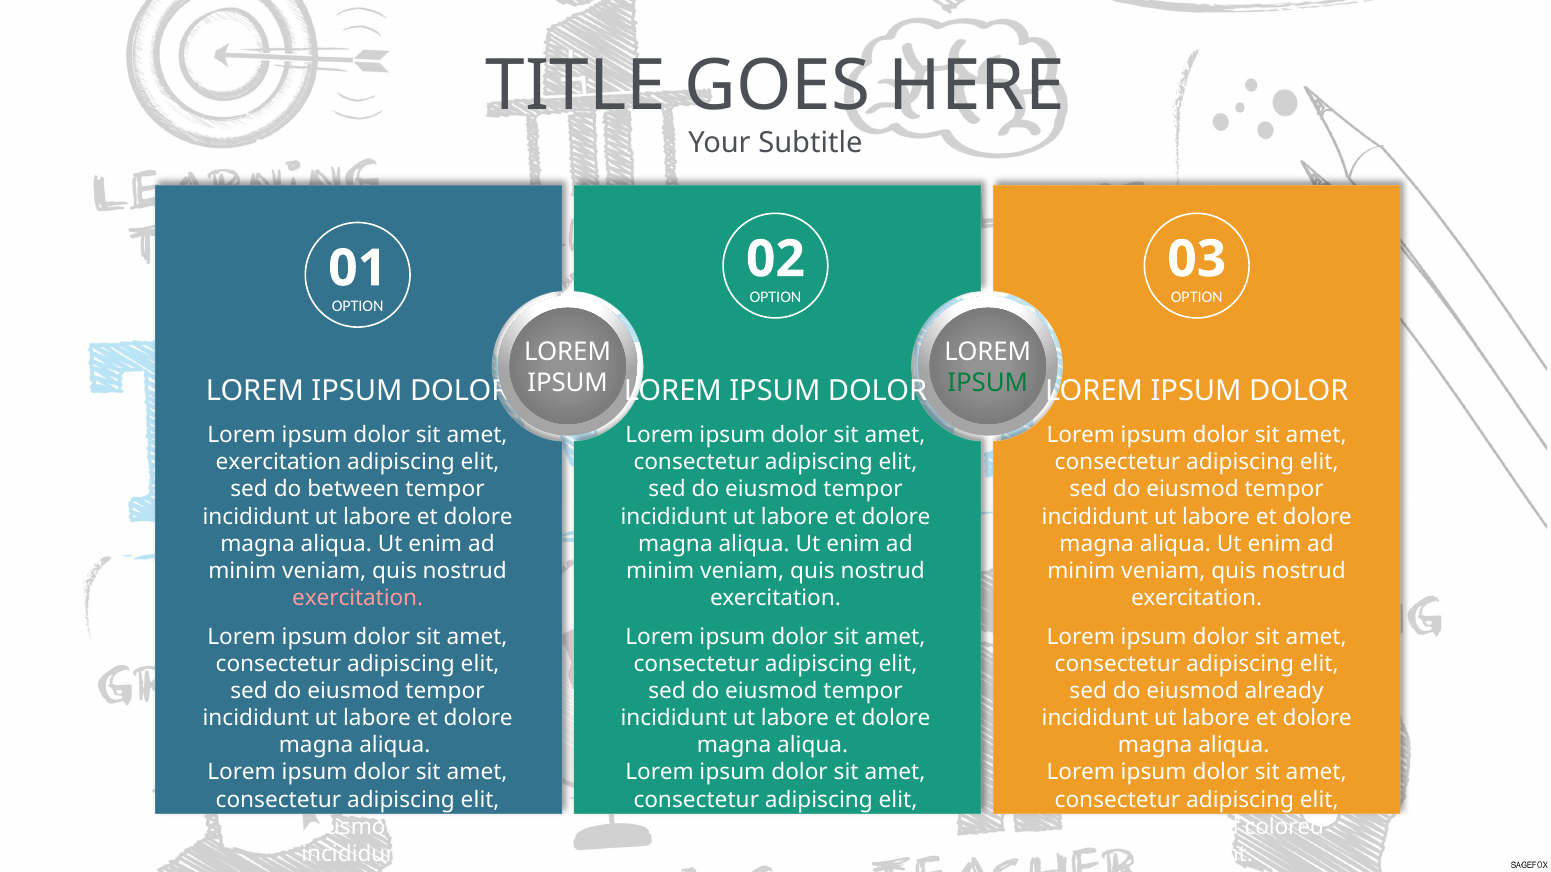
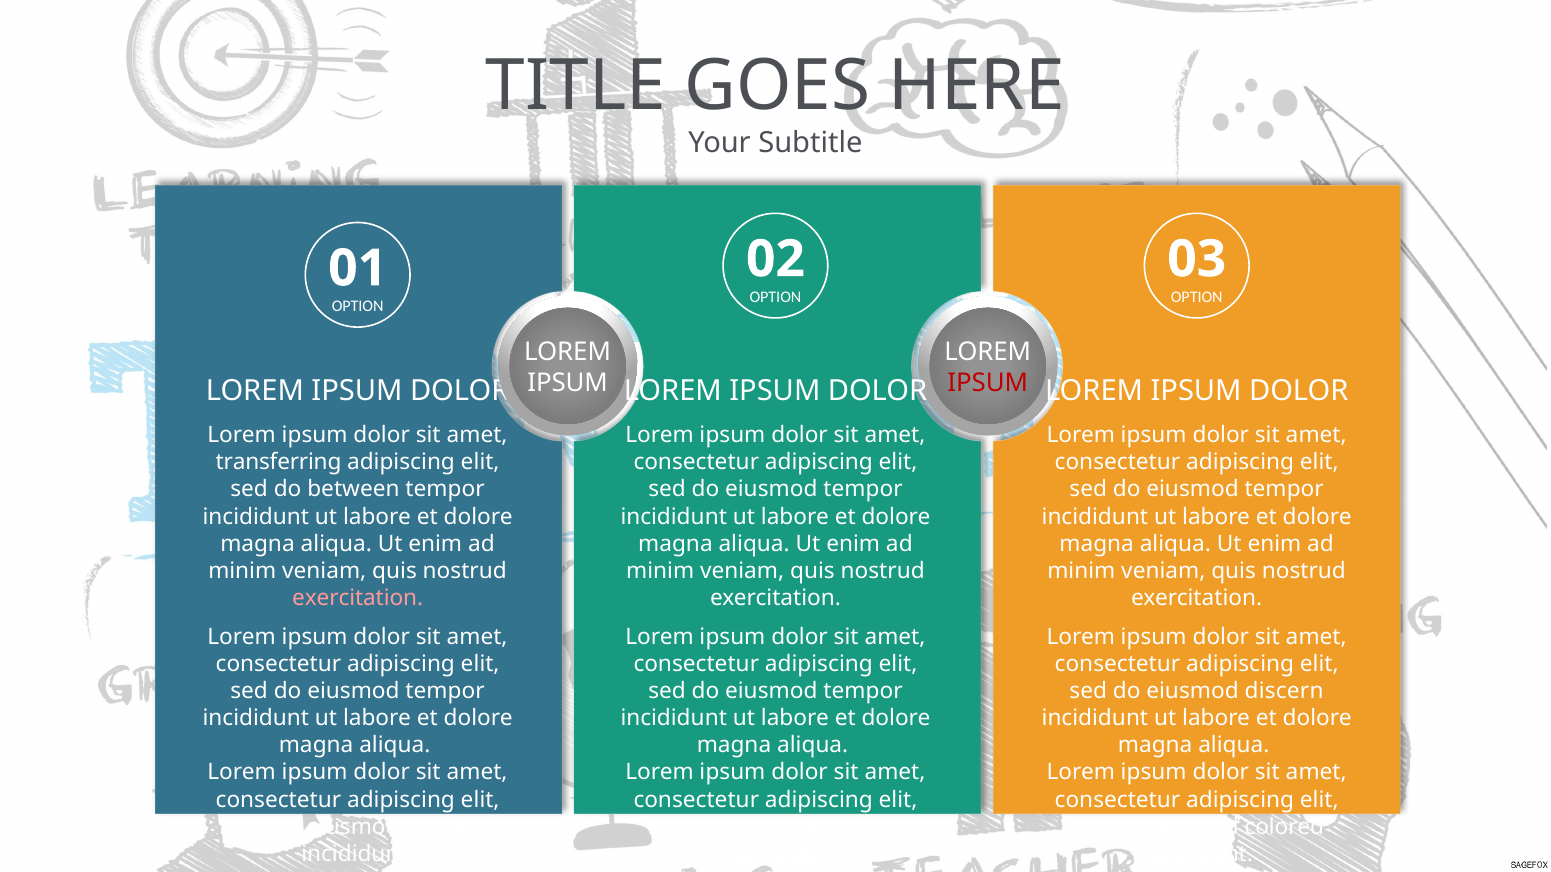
IPSUM at (988, 383) colour: green -> red
exercitation at (278, 463): exercitation -> transferring
already: already -> discern
